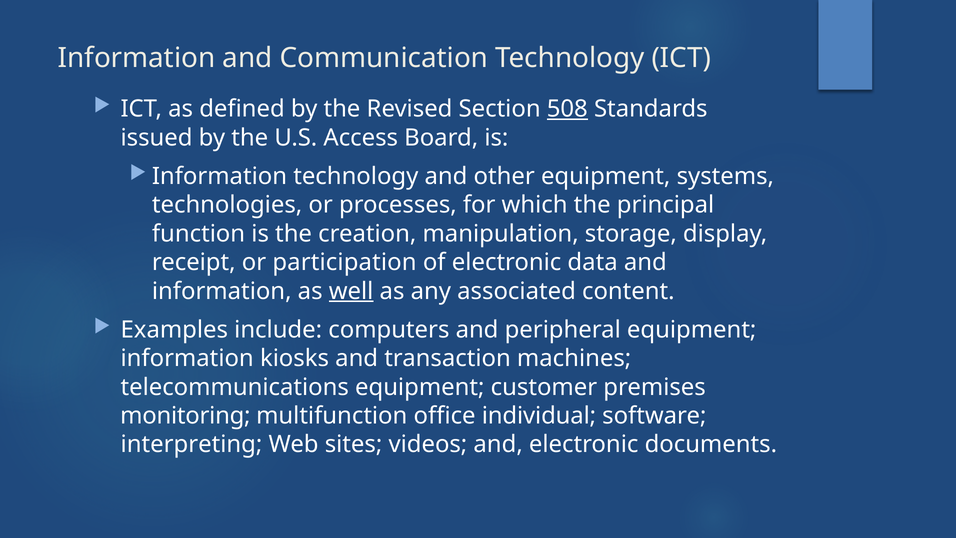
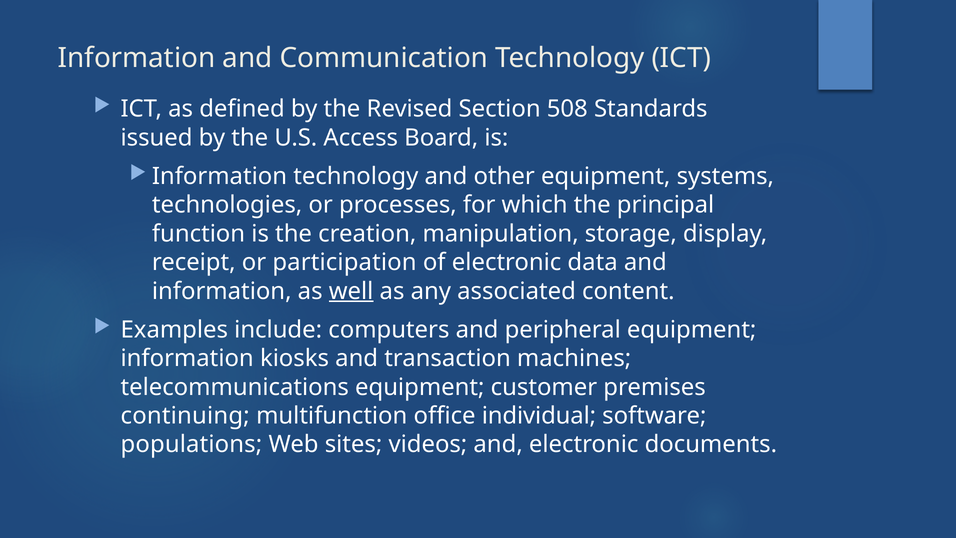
508 underline: present -> none
monitoring: monitoring -> continuing
interpreting: interpreting -> populations
